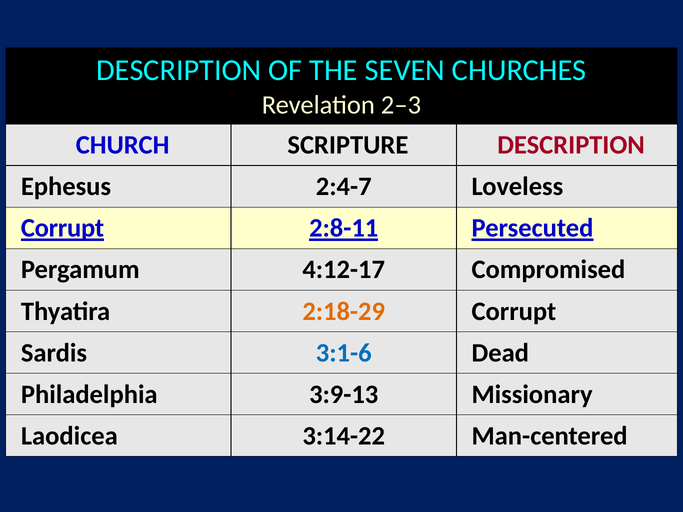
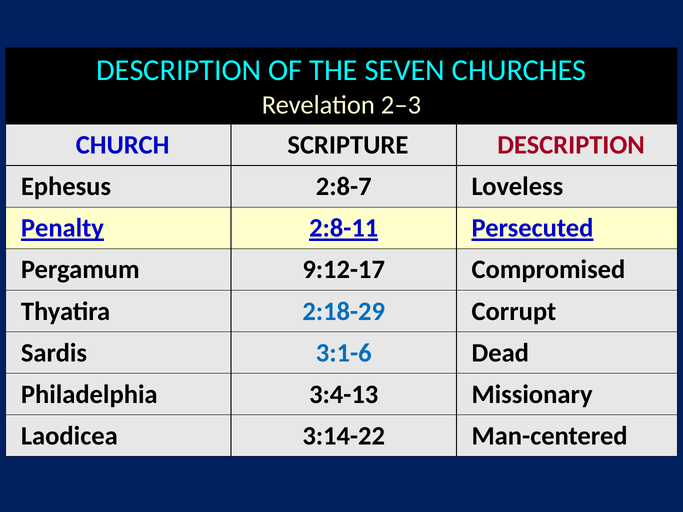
2:4-7: 2:4-7 -> 2:8-7
Corrupt at (63, 228): Corrupt -> Penalty
4:12-17: 4:12-17 -> 9:12-17
2:18-29 colour: orange -> blue
3:9-13: 3:9-13 -> 3:4-13
